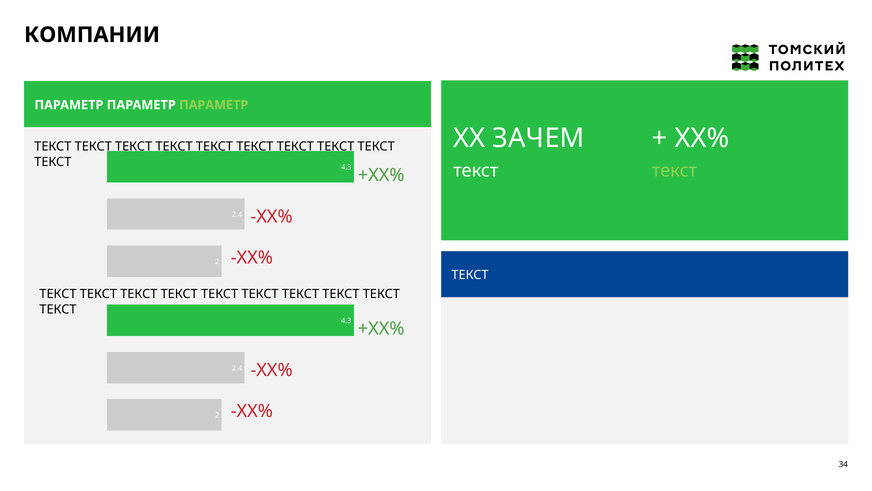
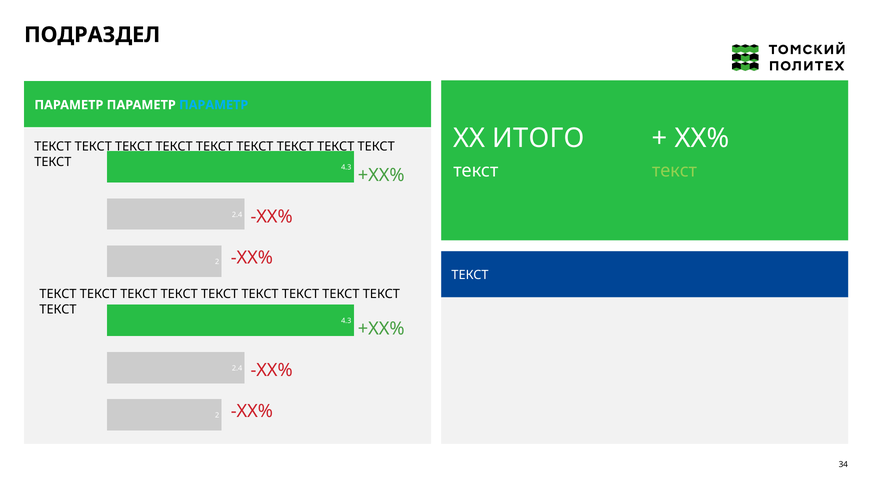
КОМПАНИИ: КОМПАНИИ -> ПОДРАЗДЕЛ
ПАРАМЕТР at (214, 105) colour: light green -> light blue
ЗАЧЕМ: ЗАЧЕМ -> ИТОГО
